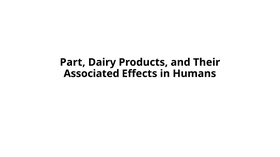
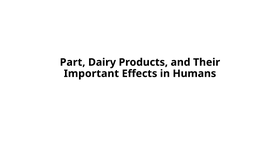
Associated: Associated -> Important
